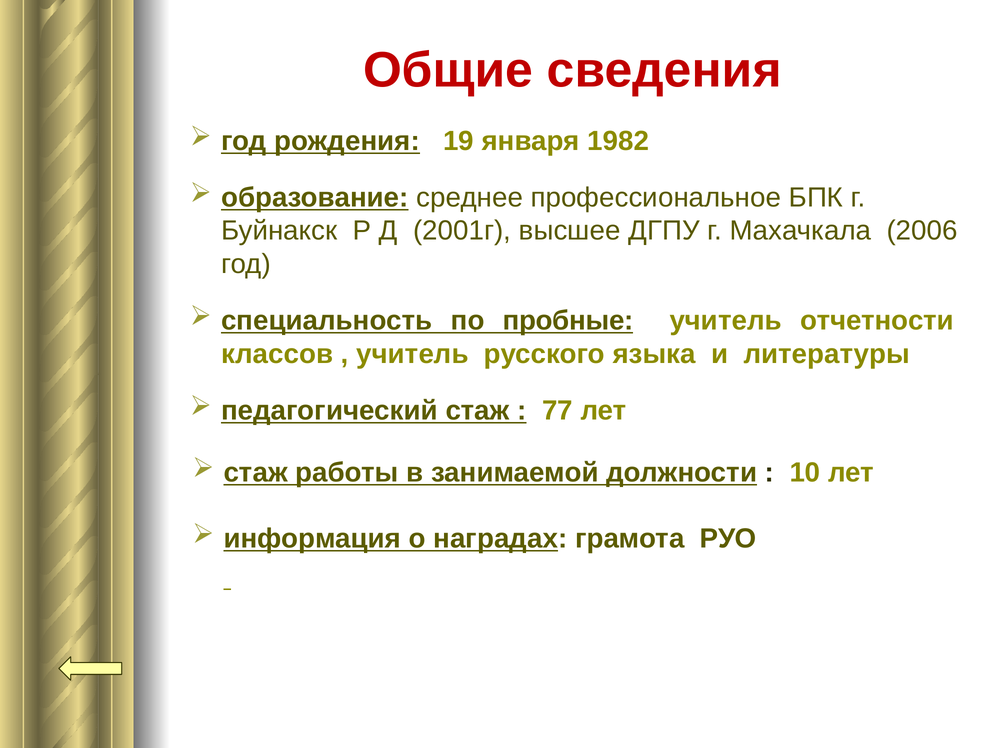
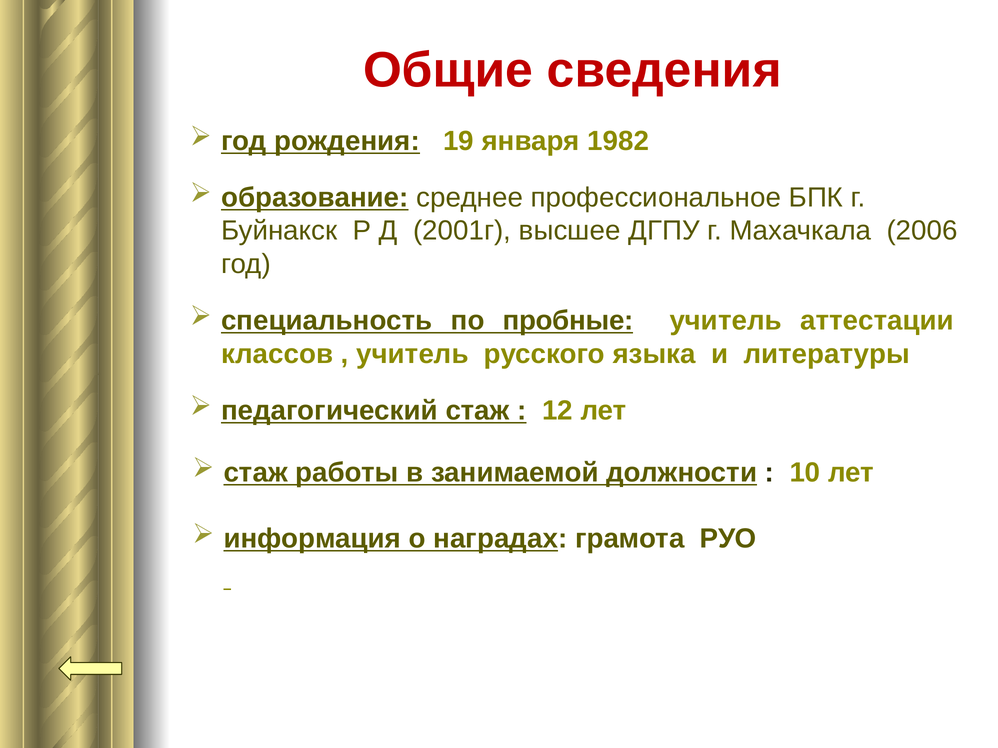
отчетности: отчетности -> аттестации
77: 77 -> 12
